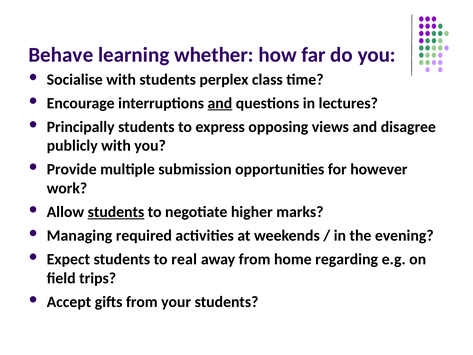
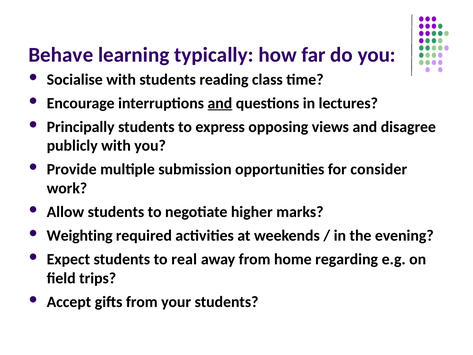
whether: whether -> typically
perplex: perplex -> reading
however: however -> consider
students at (116, 212) underline: present -> none
Managing: Managing -> Weighting
